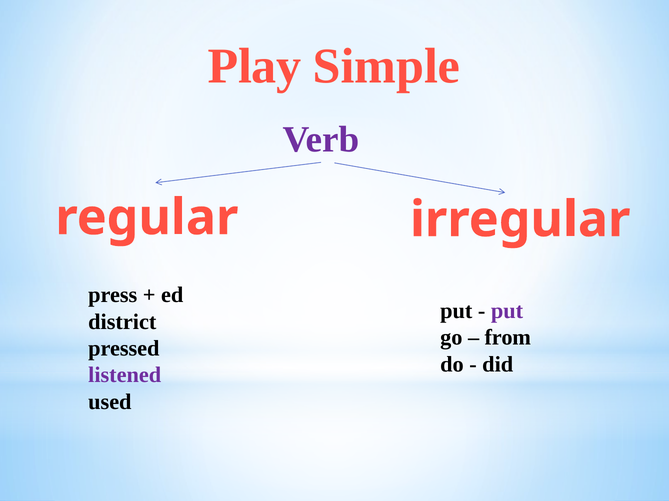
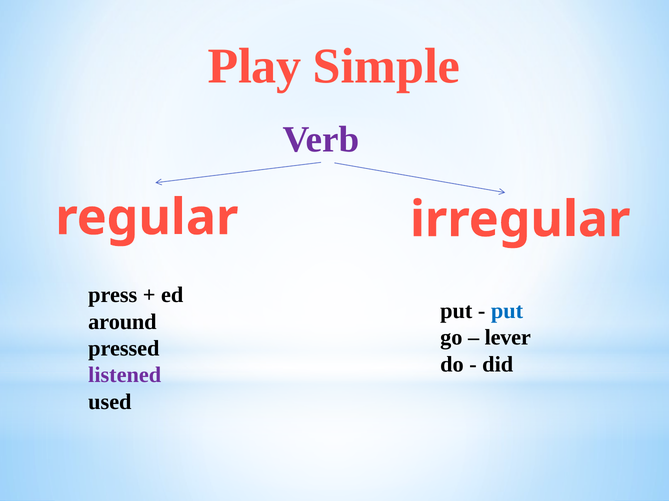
put at (507, 311) colour: purple -> blue
district: district -> around
from: from -> lever
